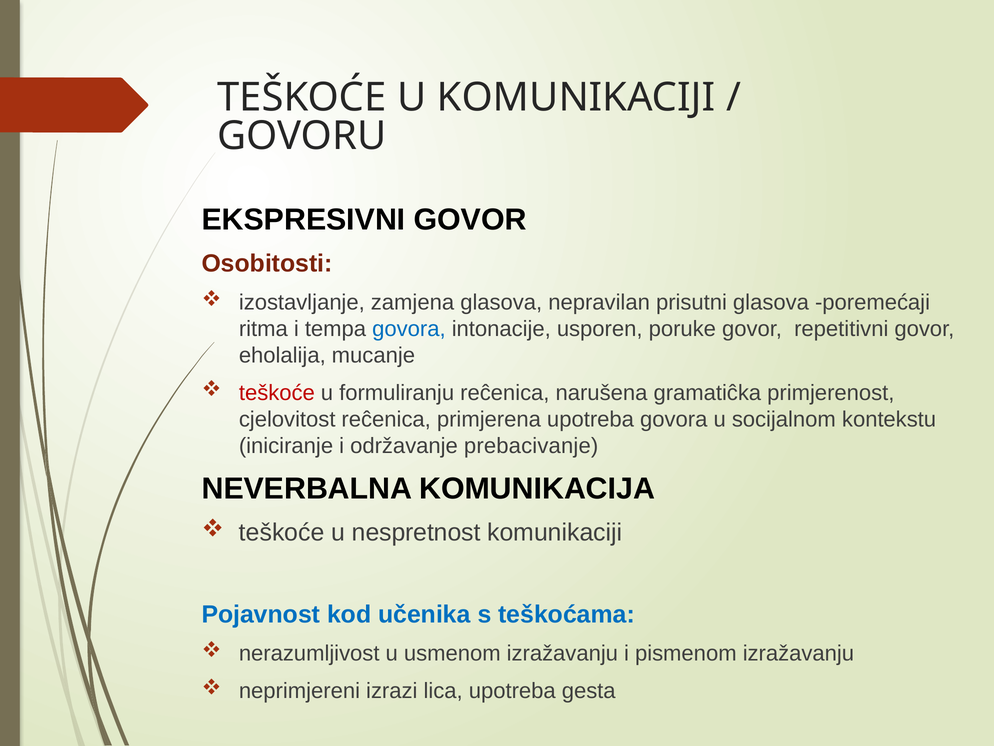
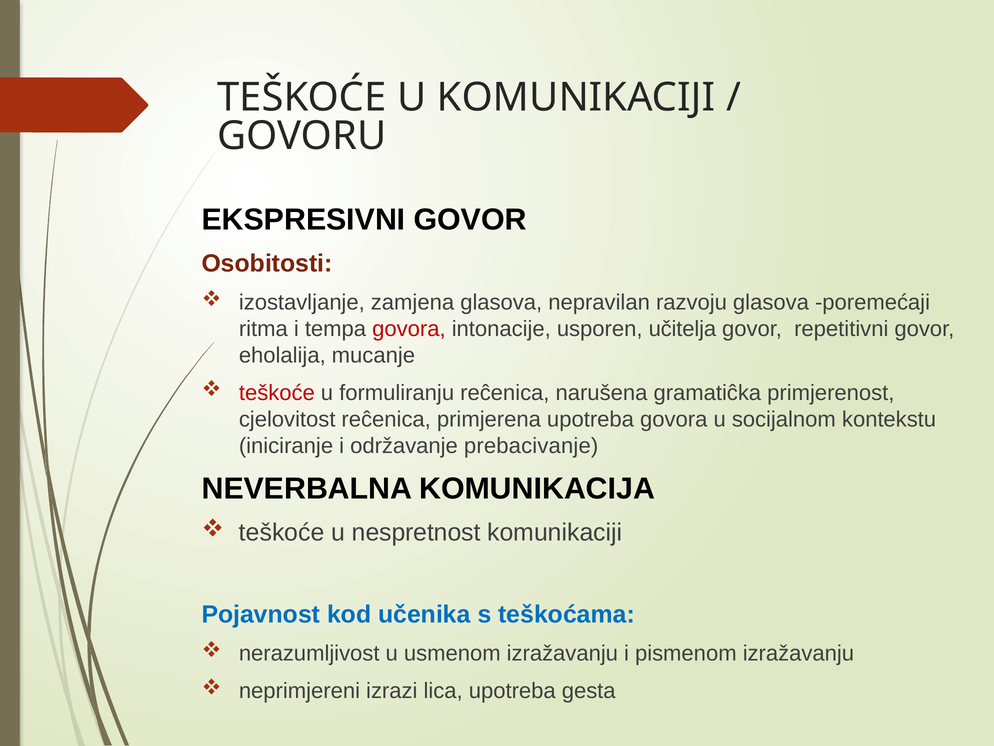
prisutni: prisutni -> razvoju
govora at (409, 329) colour: blue -> red
poruke: poruke -> učitelja
